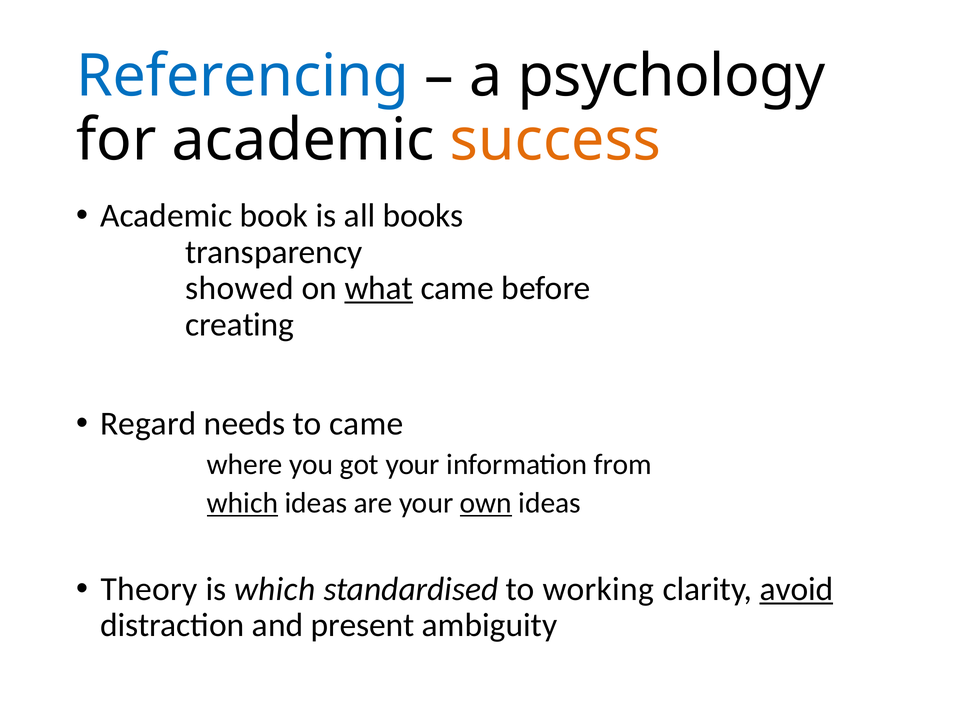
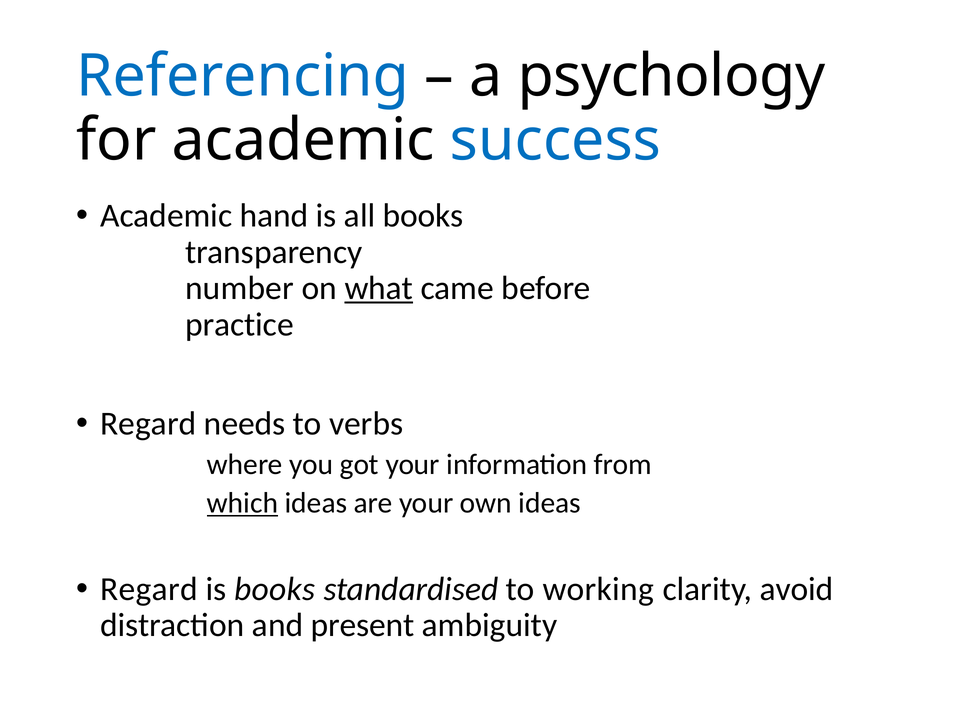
success colour: orange -> blue
book: book -> hand
showed: showed -> number
creating: creating -> practice
to came: came -> verbs
own underline: present -> none
Theory at (149, 589): Theory -> Regard
is which: which -> books
avoid underline: present -> none
